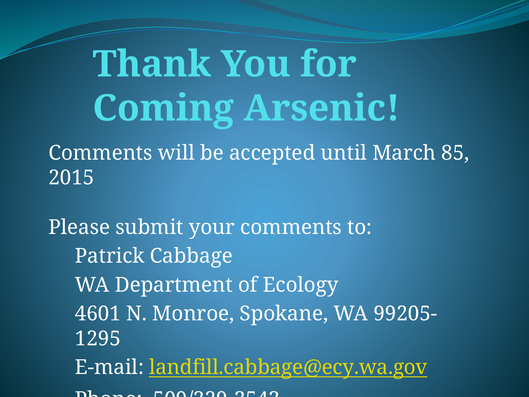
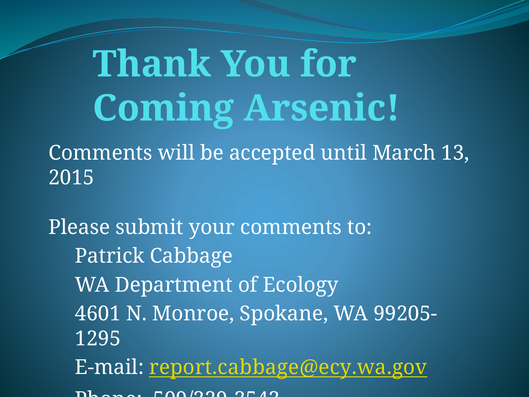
85: 85 -> 13
landfill.cabbage@ecy.wa.gov: landfill.cabbage@ecy.wa.gov -> report.cabbage@ecy.wa.gov
